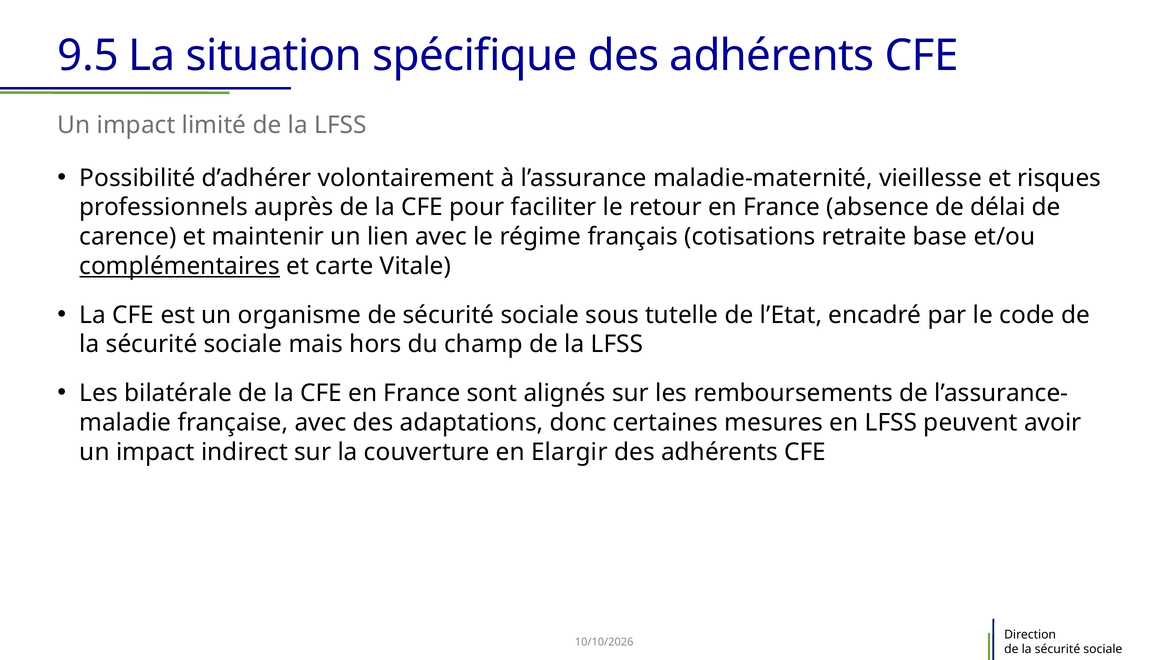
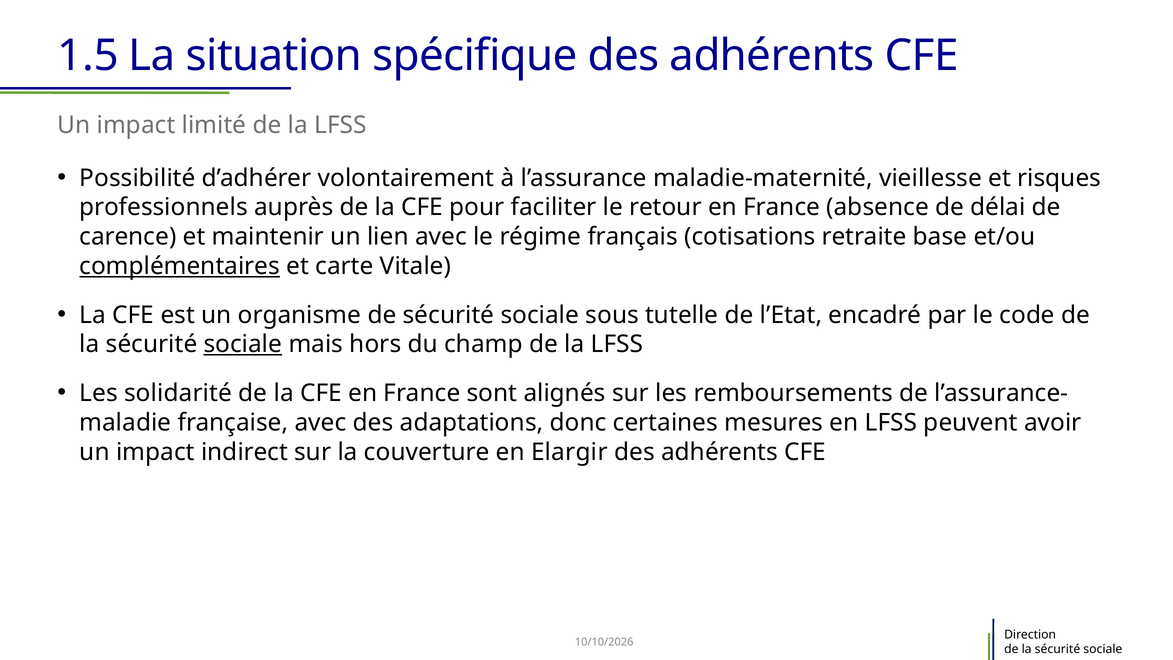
9.5: 9.5 -> 1.5
sociale at (243, 344) underline: none -> present
bilatérale: bilatérale -> solidarité
